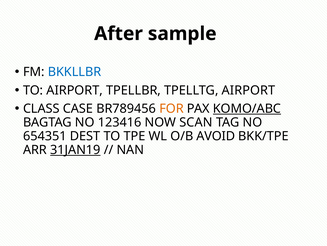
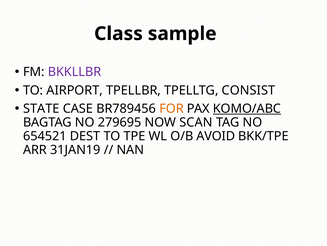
After: After -> Class
BKKLLBR colour: blue -> purple
TPELLTG AIRPORT: AIRPORT -> CONSIST
CLASS: CLASS -> STATE
123416: 123416 -> 279695
654351: 654351 -> 654521
31JAN19 underline: present -> none
